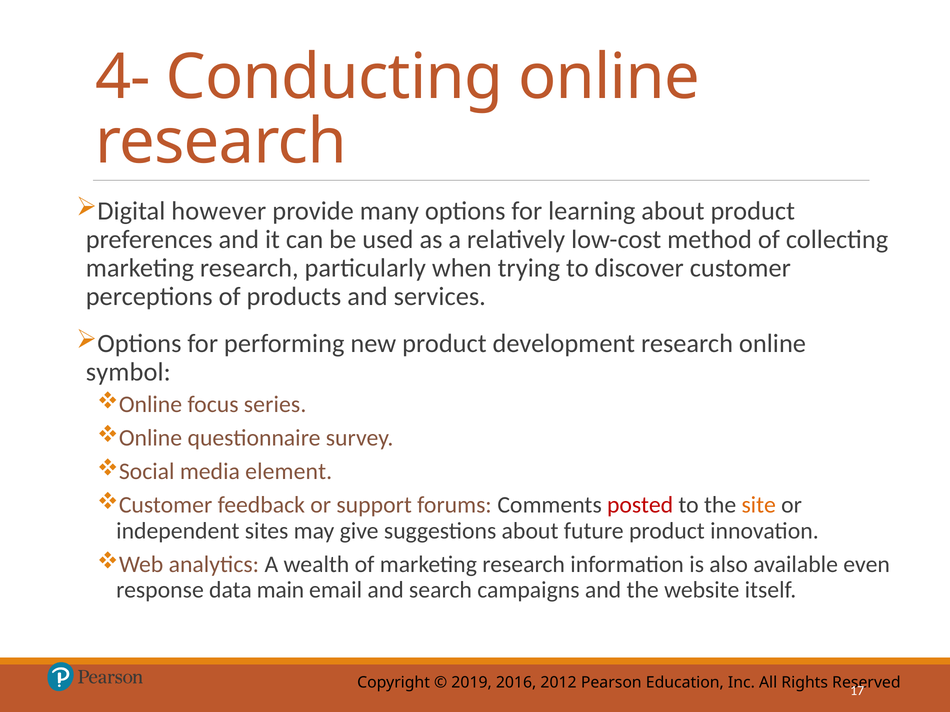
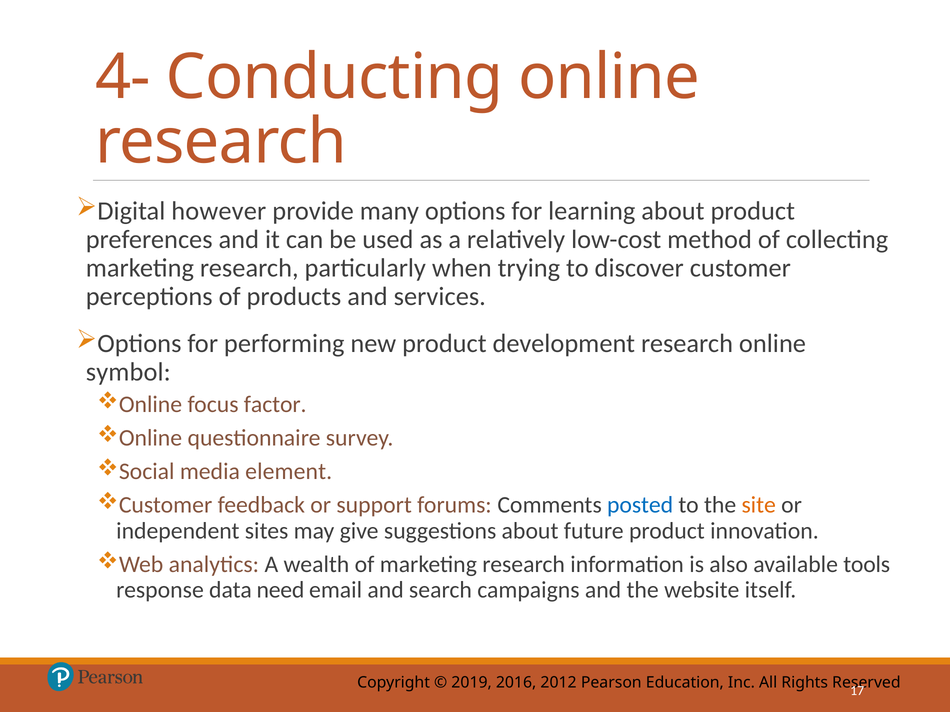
series: series -> factor
posted colour: red -> blue
even: even -> tools
main: main -> need
